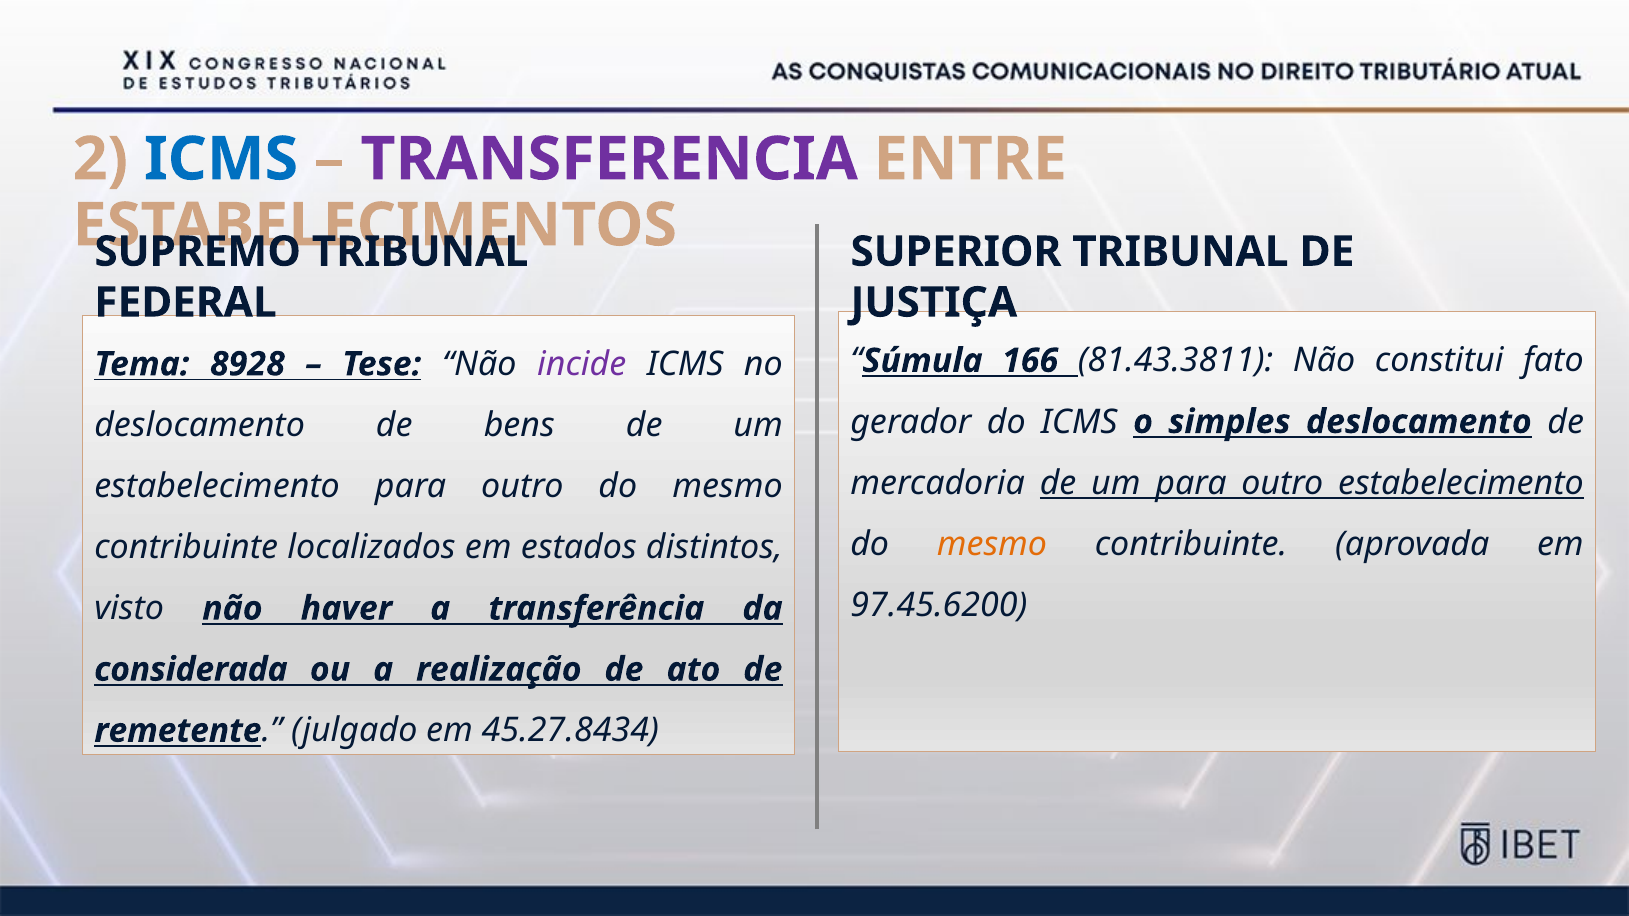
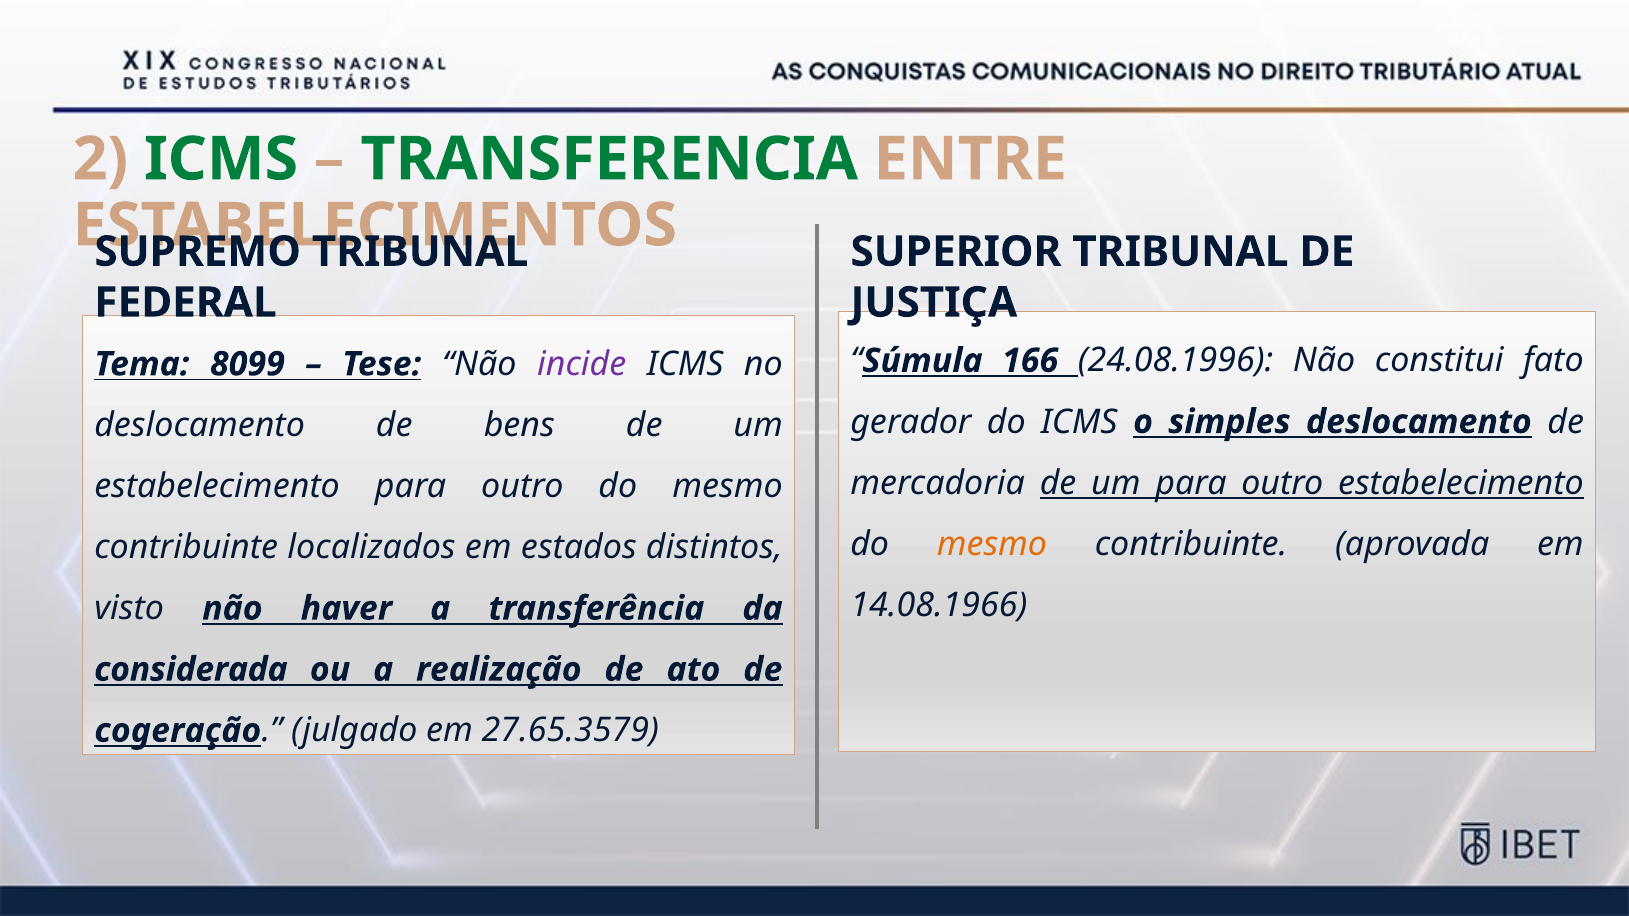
ICMS at (221, 159) colour: blue -> green
TRANSFERENCIA colour: purple -> green
81.43.3811: 81.43.3811 -> 24.08.1996
8928: 8928 -> 8099
97.45.6200: 97.45.6200 -> 14.08.1966
remetente: remetente -> cogeração
45.27.8434: 45.27.8434 -> 27.65.3579
